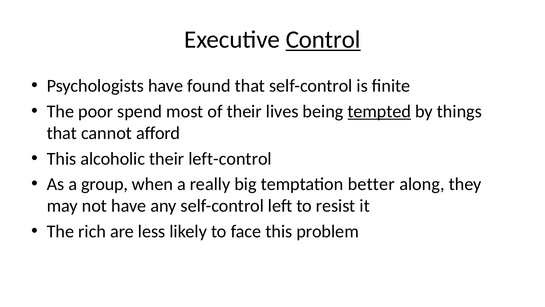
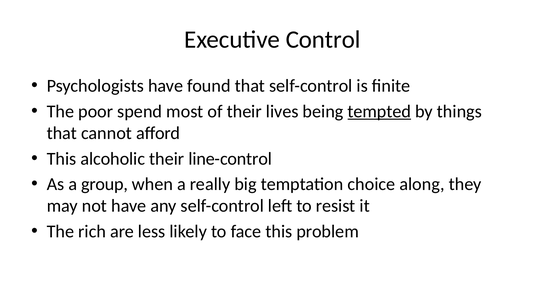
Control underline: present -> none
left-control: left-control -> line-control
better: better -> choice
